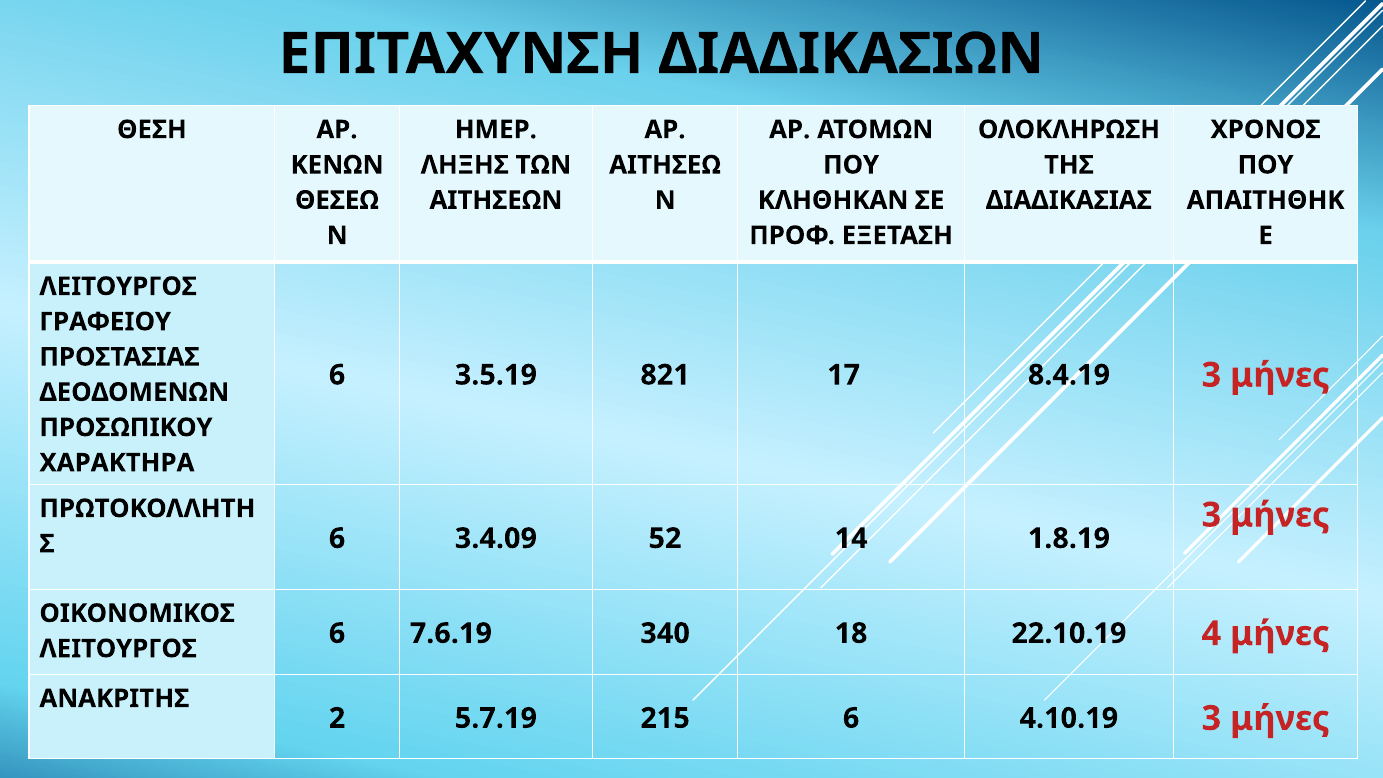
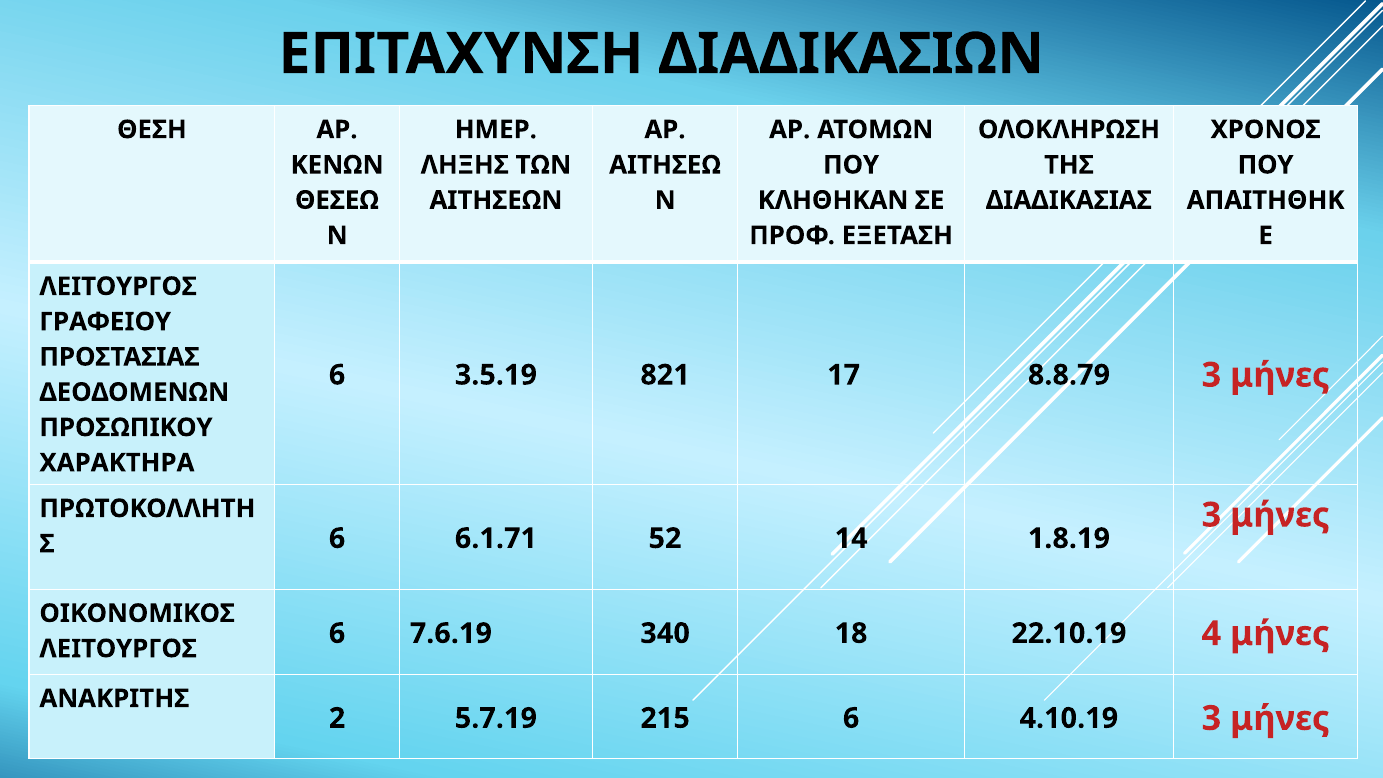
8.4.19: 8.4.19 -> 8.8.79
3.4.09: 3.4.09 -> 6.1.71
